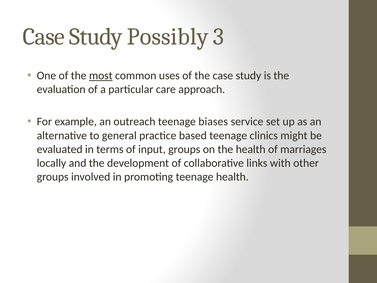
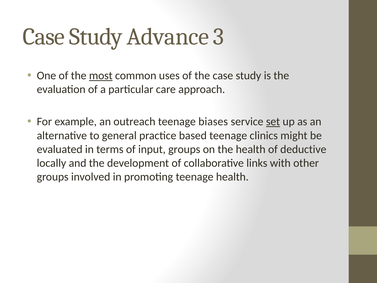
Possibly: Possibly -> Advance
set underline: none -> present
marriages: marriages -> deductive
